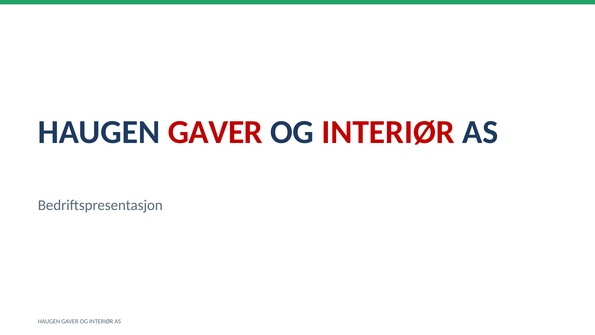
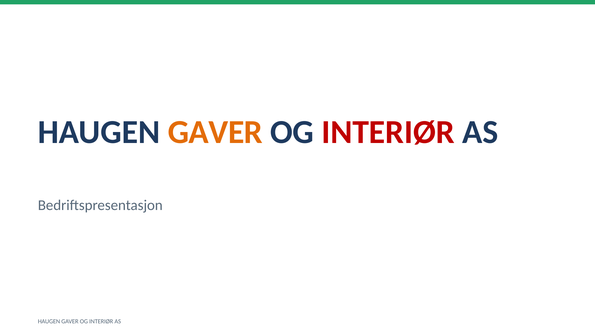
GAVER at (215, 132) colour: red -> orange
